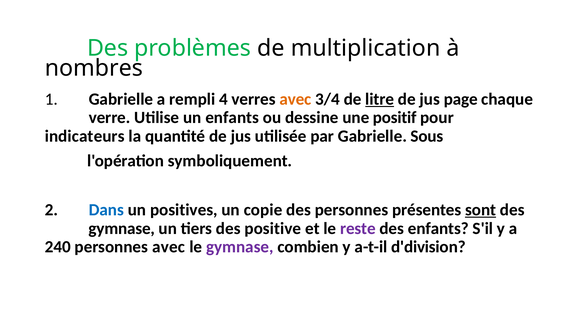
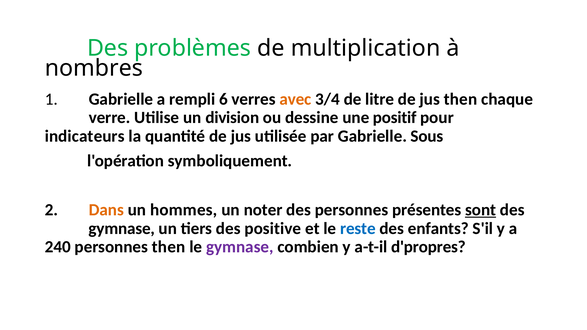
4: 4 -> 6
litre underline: present -> none
jus page: page -> then
un enfants: enfants -> division
Dans colour: blue -> orange
positives: positives -> hommes
copie: copie -> noter
reste colour: purple -> blue
personnes avec: avec -> then
d'division: d'division -> d'propres
